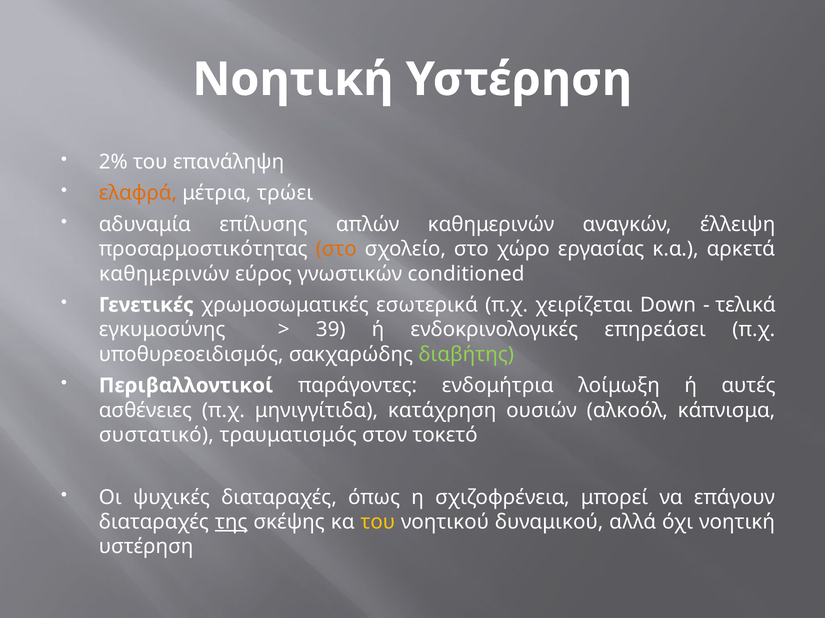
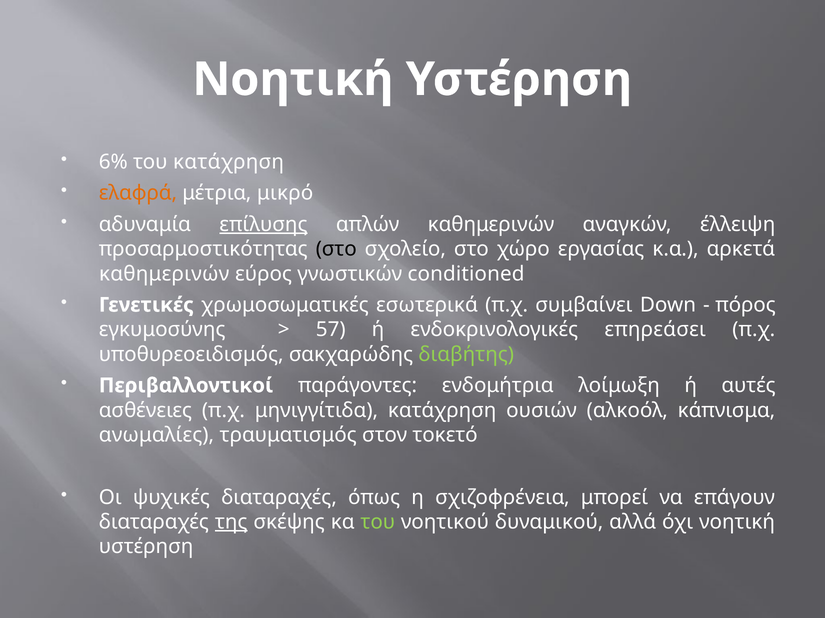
2%: 2% -> 6%
του επανάληψη: επανάληψη -> κατάχρηση
τρώει: τρώει -> μικρό
επίλυσης underline: none -> present
στο at (336, 249) colour: orange -> black
χειρίζεται: χειρίζεται -> συμβαίνει
τελικά: τελικά -> πόρος
39: 39 -> 57
συστατικό: συστατικό -> ανωμαλίες
του at (378, 523) colour: yellow -> light green
